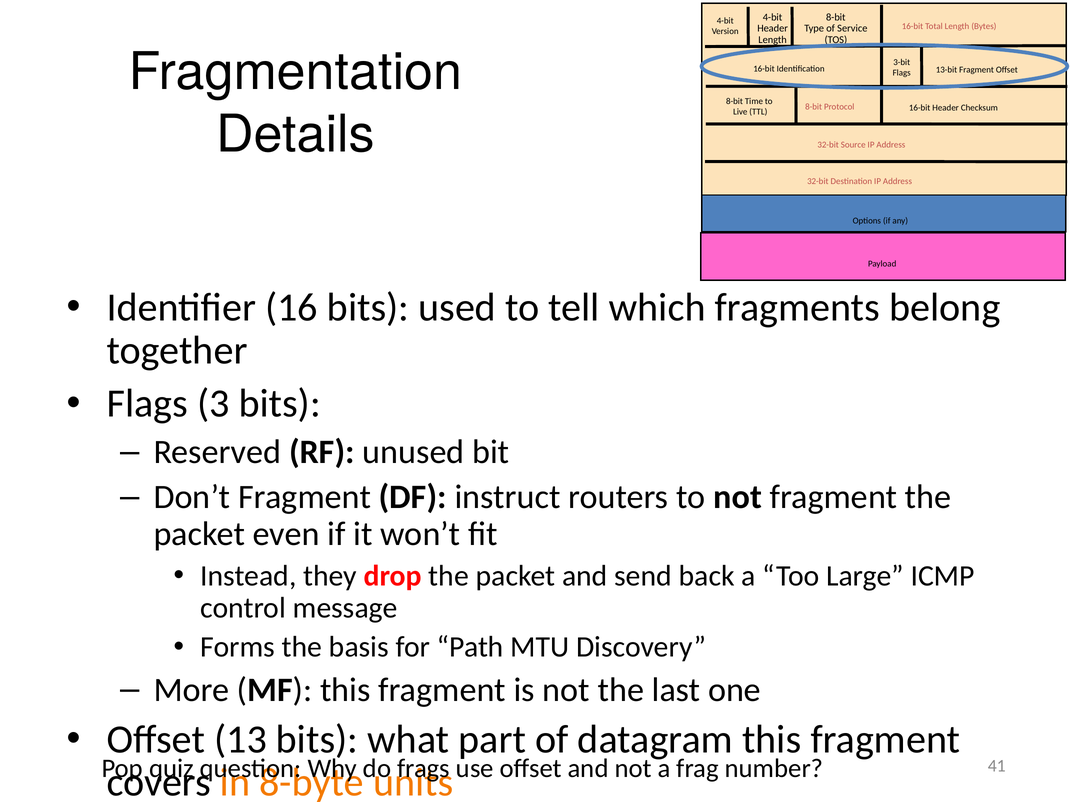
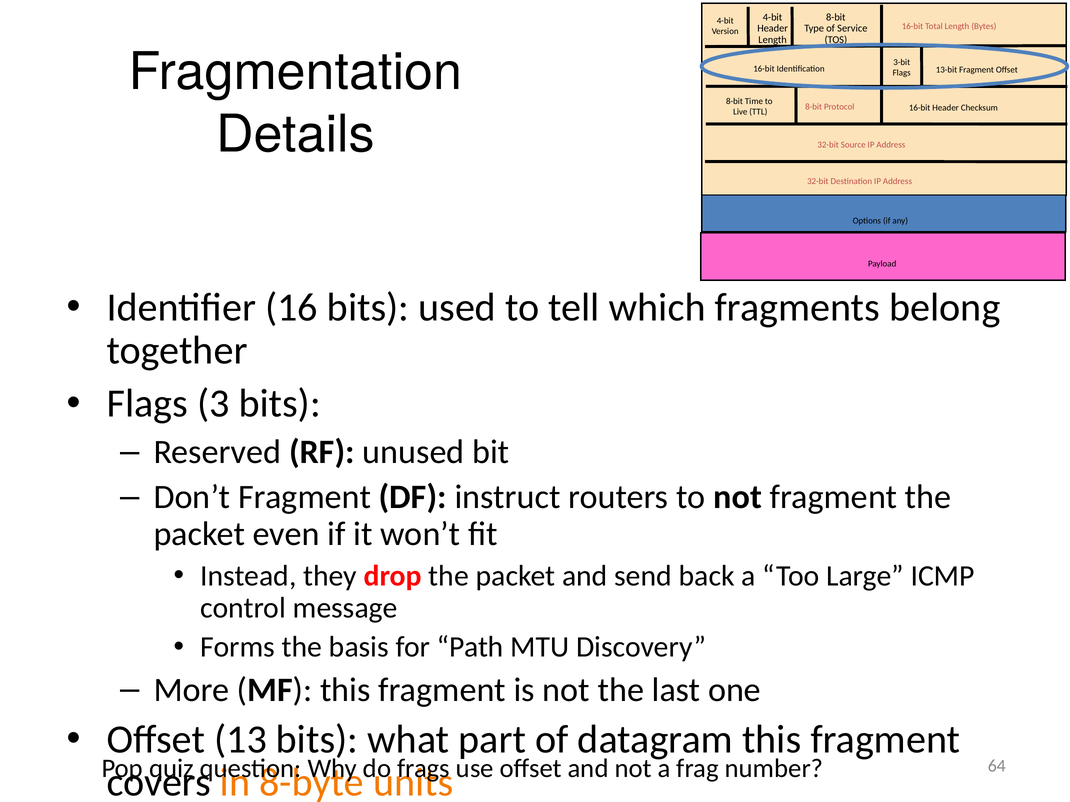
41: 41 -> 64
